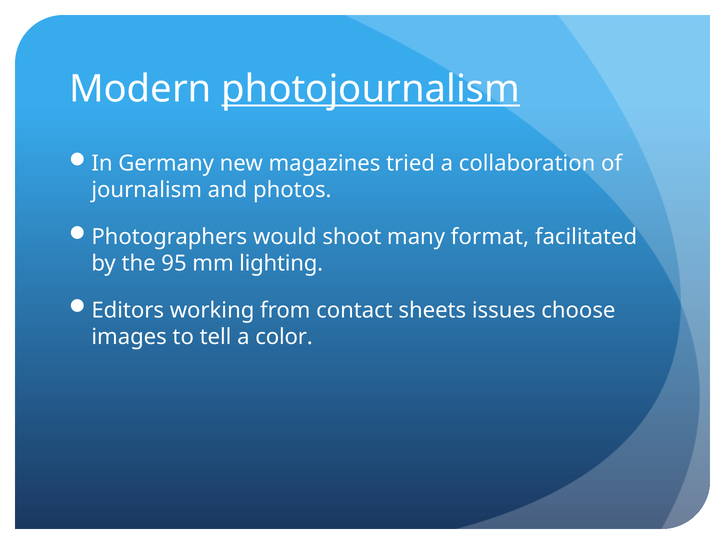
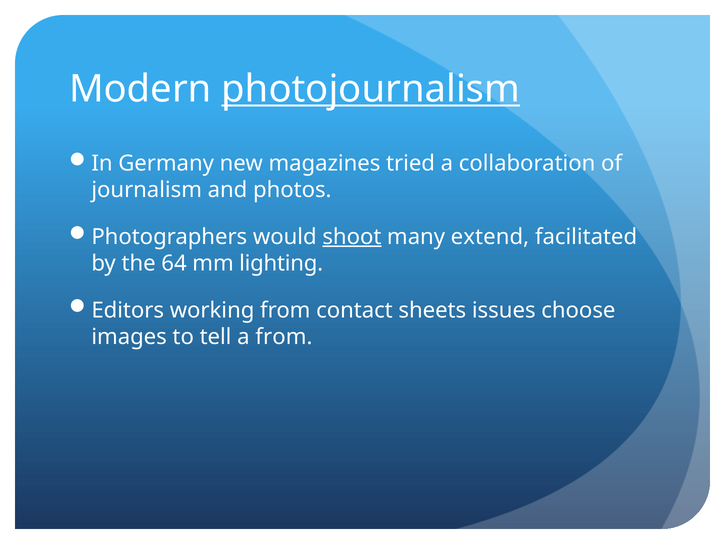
shoot underline: none -> present
format: format -> extend
95: 95 -> 64
a color: color -> from
